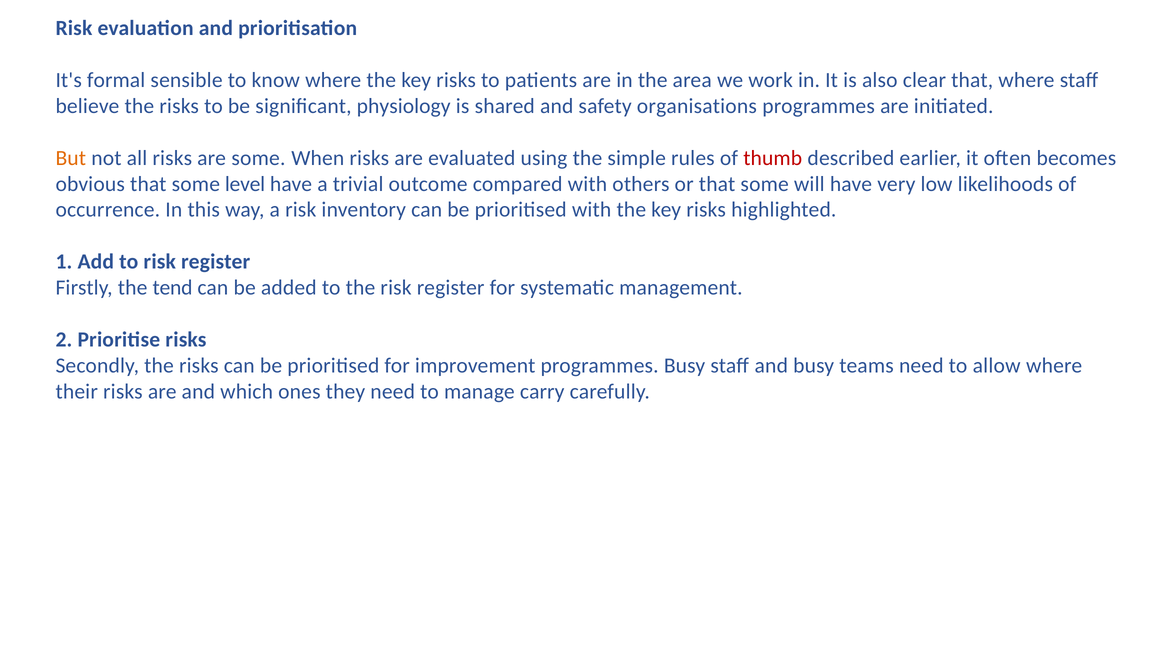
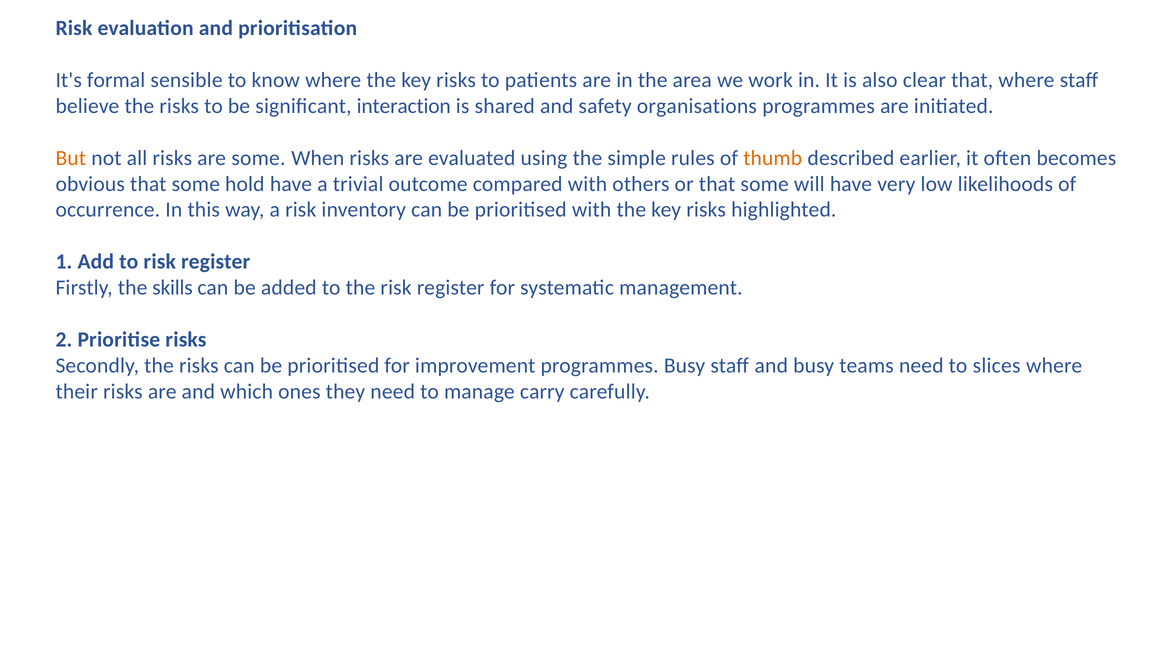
physiology: physiology -> interaction
thumb colour: red -> orange
level: level -> hold
tend: tend -> skills
allow: allow -> slices
